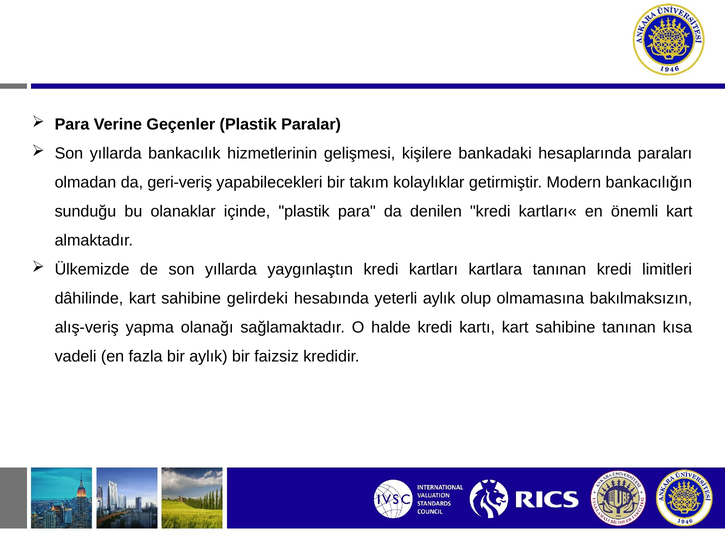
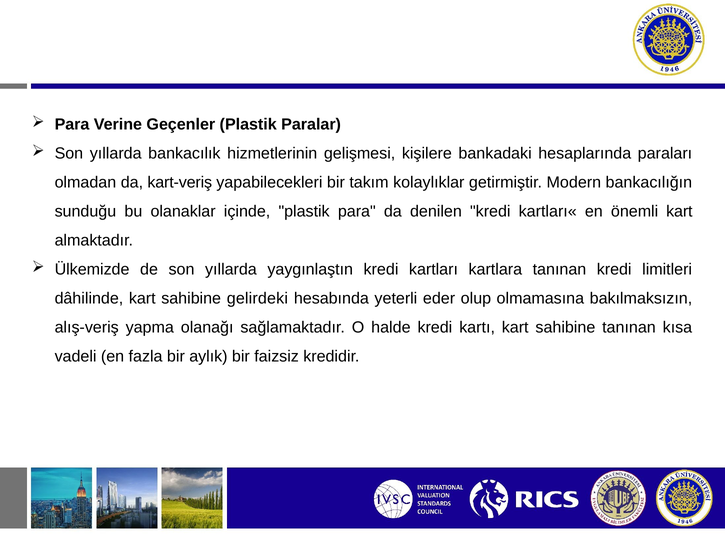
geri-veriş: geri-veriş -> kart-veriş
yeterli aylık: aylık -> eder
